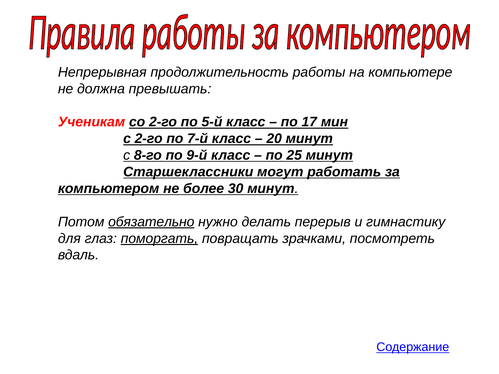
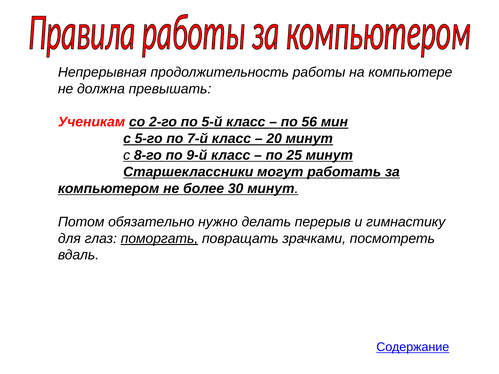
17: 17 -> 56
c 2-го: 2-го -> 5-го
обязательно underline: present -> none
